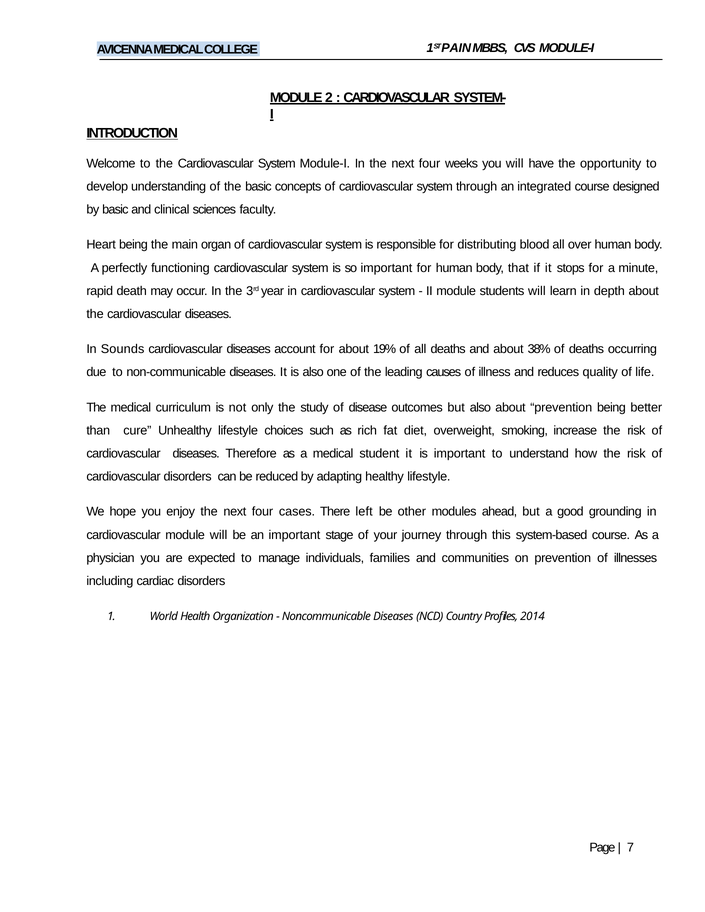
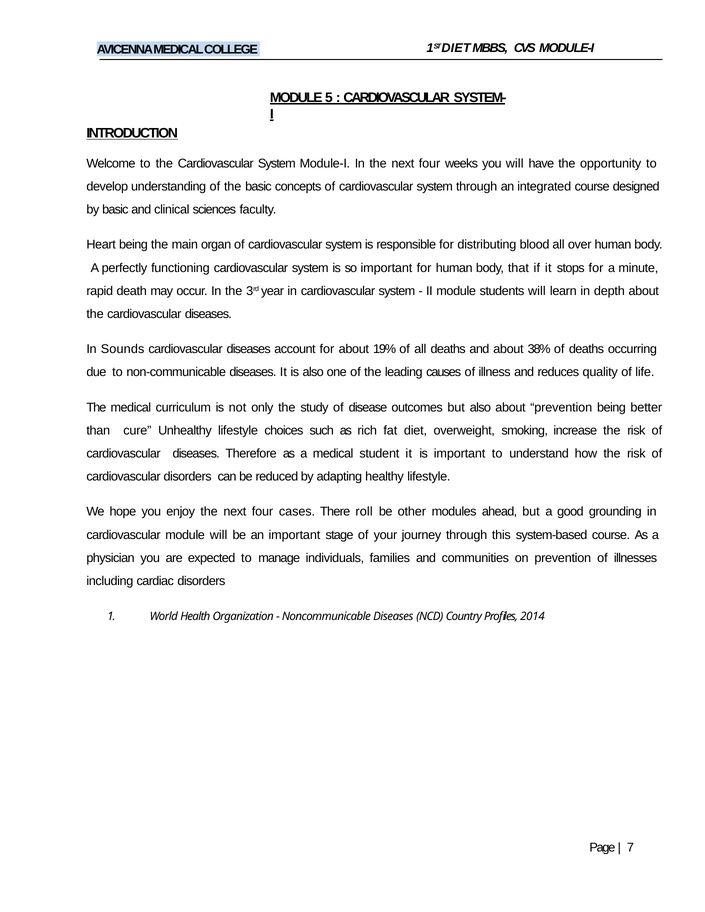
1ST PAIN: PAIN -> DIET
2: 2 -> 5
left: left -> roll
